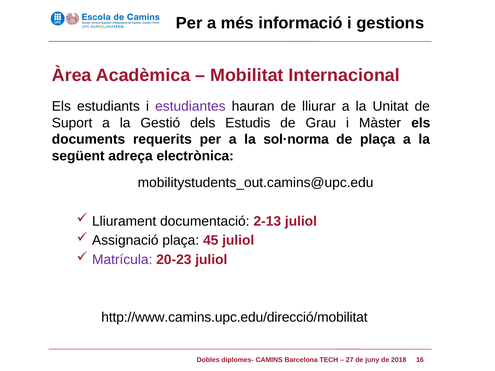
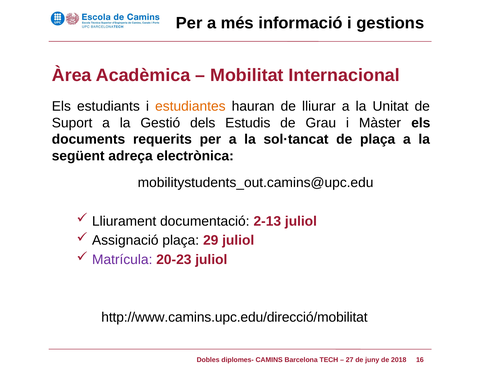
estudiantes colour: purple -> orange
sol·norma: sol·norma -> sol·tancat
45: 45 -> 29
